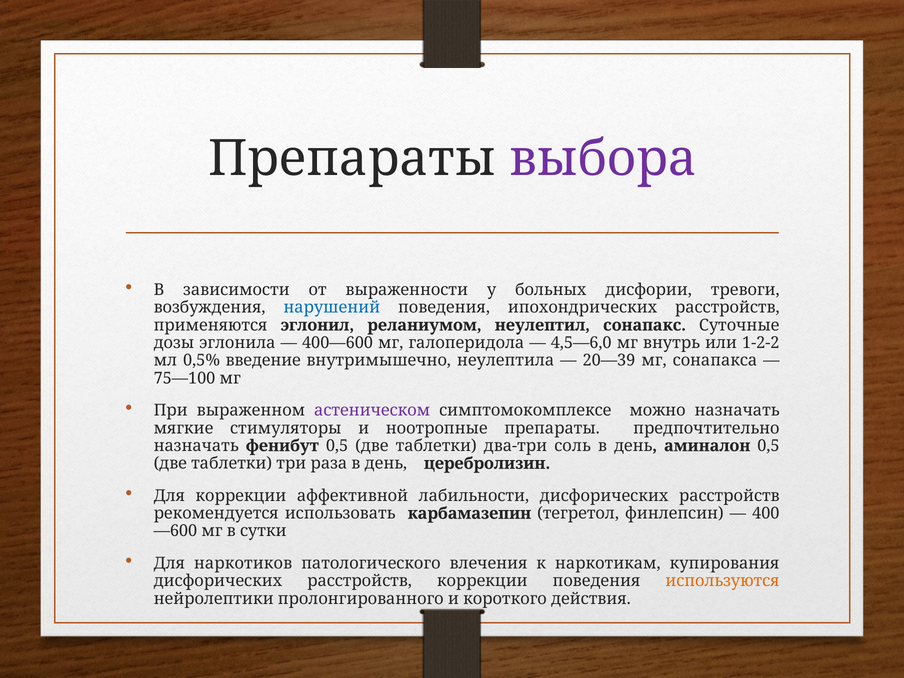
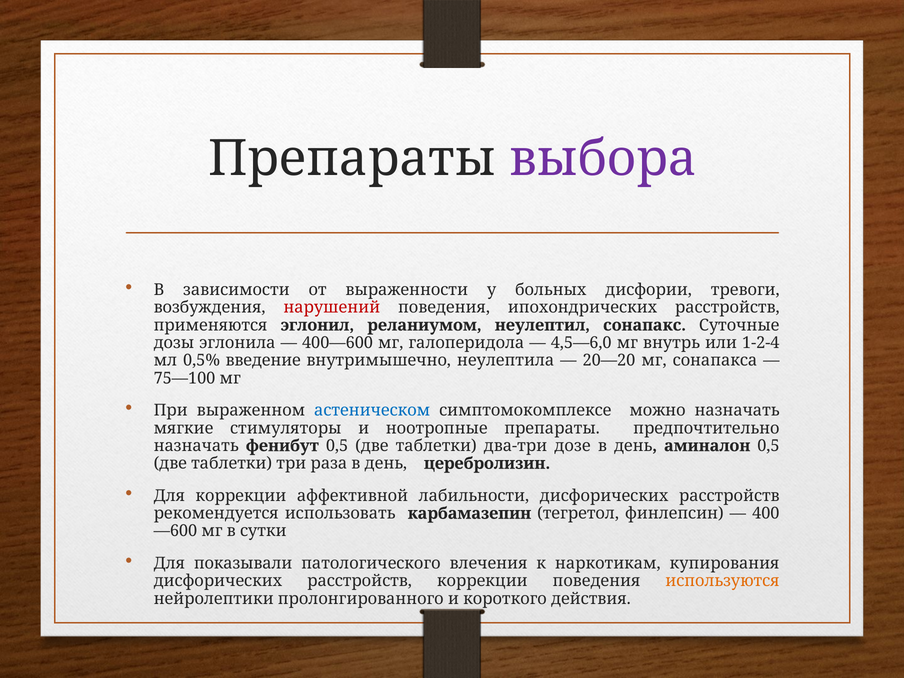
нарушений colour: blue -> red
1-2-2: 1-2-2 -> 1-2-4
20—39: 20—39 -> 20—20
астеническом colour: purple -> blue
соль: соль -> дозе
наркотиков: наркотиков -> показывали
